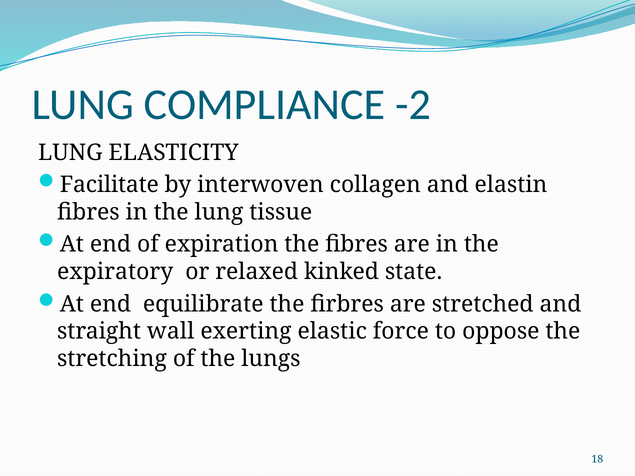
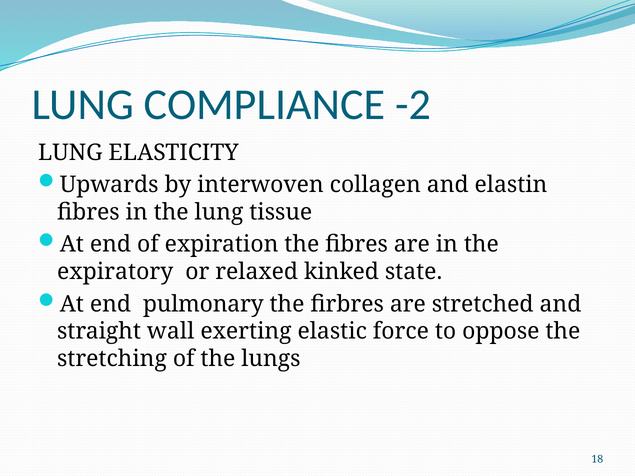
Facilitate: Facilitate -> Upwards
equilibrate: equilibrate -> pulmonary
